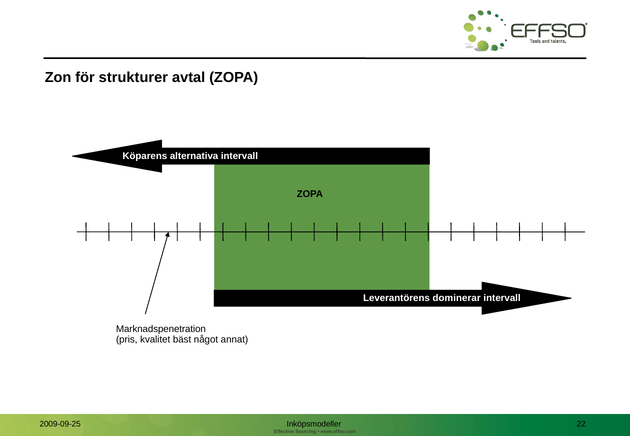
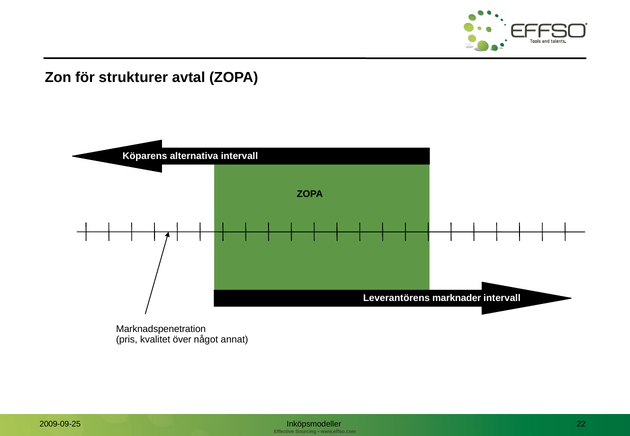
dominerar: dominerar -> marknader
bäst: bäst -> över
